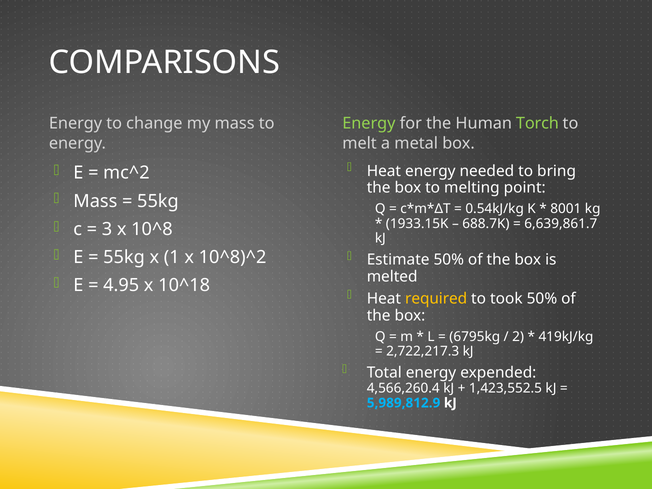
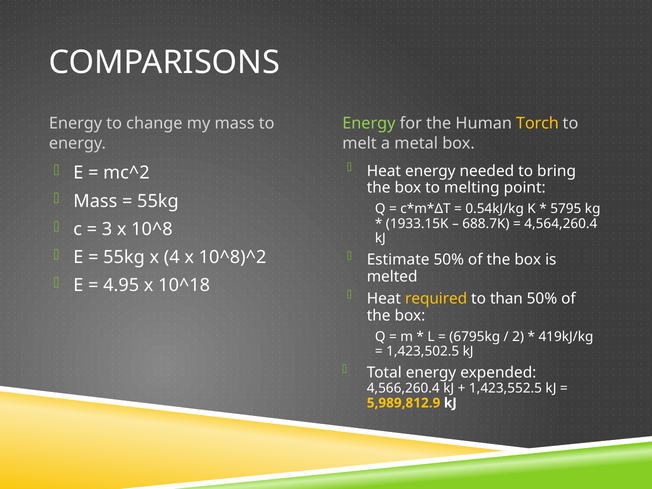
Torch colour: light green -> yellow
8001: 8001 -> 5795
6,639,861.7: 6,639,861.7 -> 4,564,260.4
1: 1 -> 4
took: took -> than
2,722,217.3: 2,722,217.3 -> 1,423,502.5
5,989,812.9 colour: light blue -> yellow
